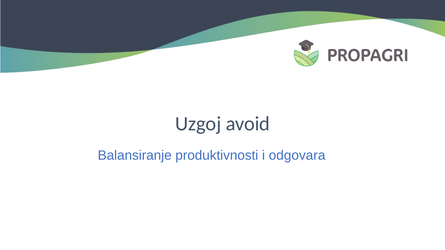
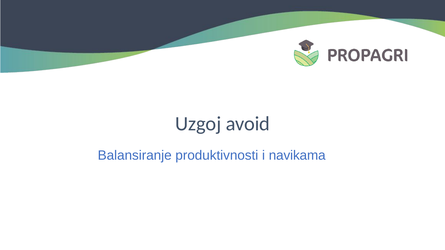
odgovara: odgovara -> navikama
